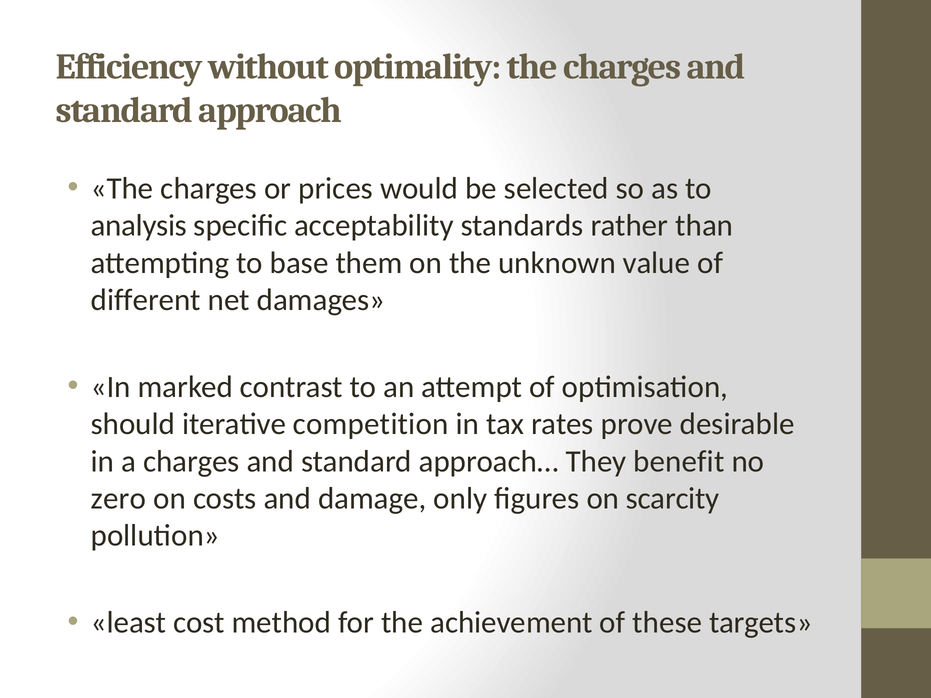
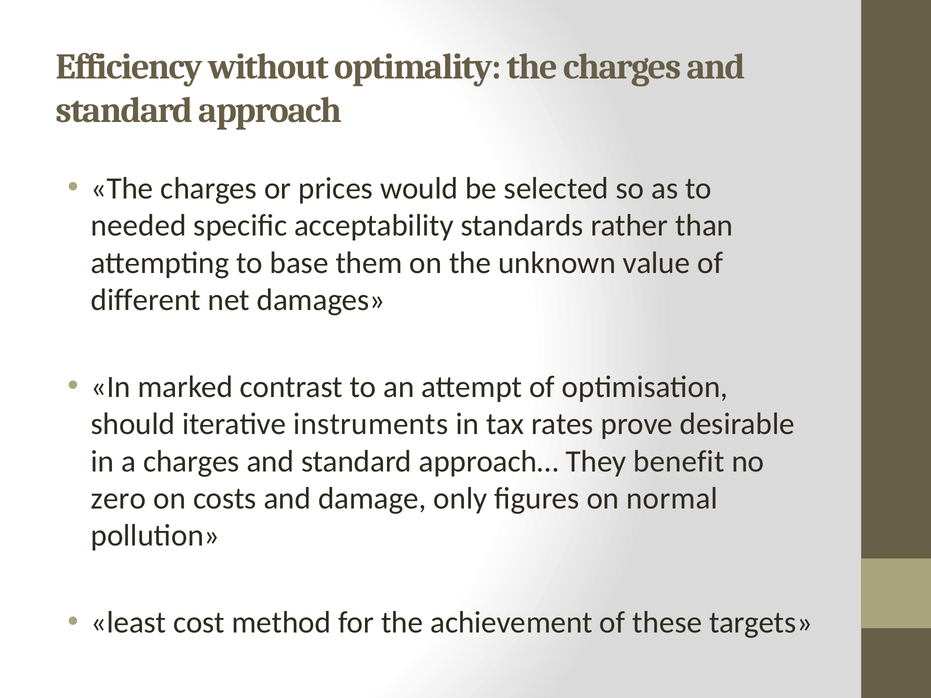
analysis: analysis -> needed
competition: competition -> instruments
scarcity: scarcity -> normal
